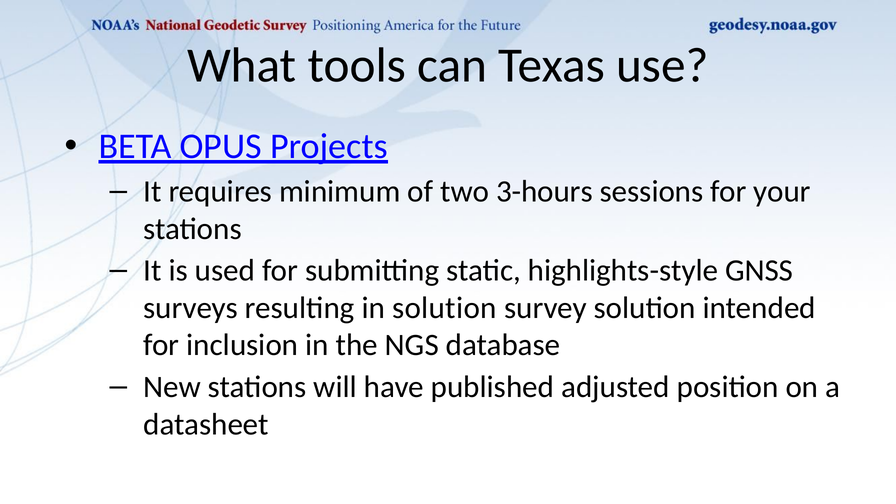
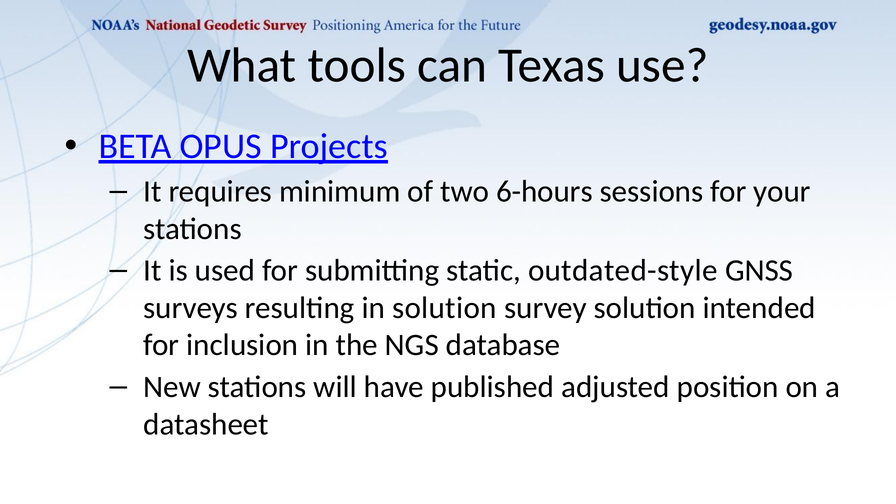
3-hours: 3-hours -> 6-hours
highlights-style: highlights-style -> outdated-style
